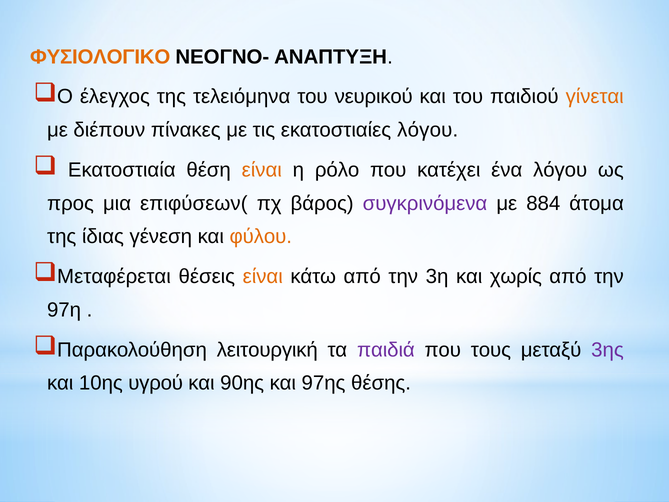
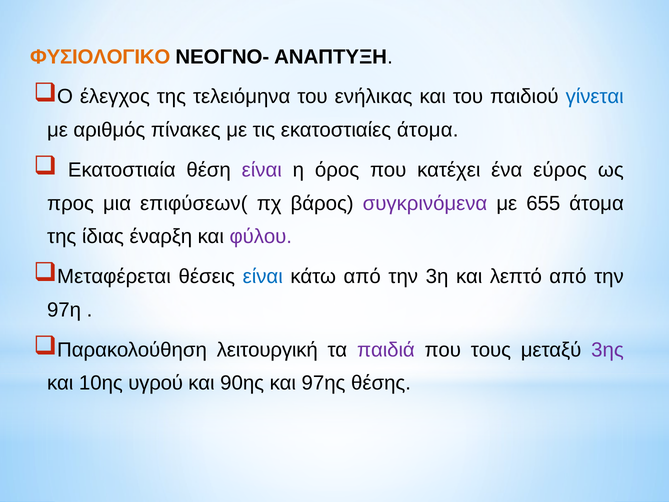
νευρικού: νευρικού -> ενήλικας
γίνεται colour: orange -> blue
διέπουν: διέπουν -> αριθμός
εκατοστιαίες λόγου: λόγου -> άτομα
είναι at (262, 170) colour: orange -> purple
ρόλο: ρόλο -> όρος
ένα λόγου: λόγου -> εύρος
884: 884 -> 655
γένεση: γένεση -> έναρξη
φύλου colour: orange -> purple
είναι at (263, 276) colour: orange -> blue
χωρίς: χωρίς -> λεπτό
